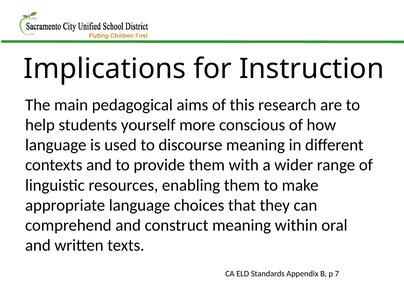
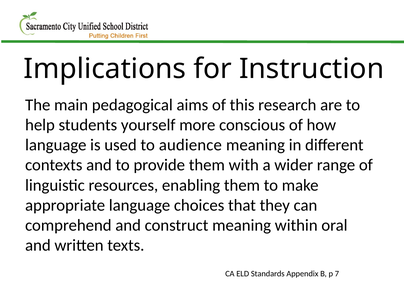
discourse: discourse -> audience
